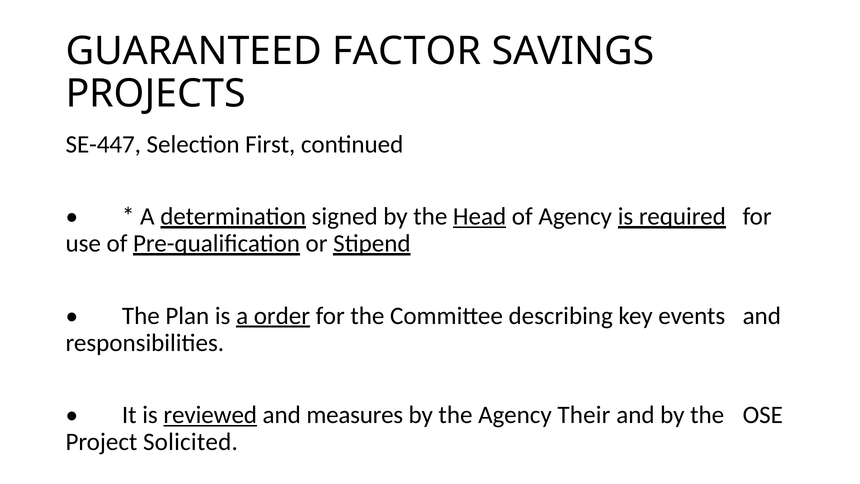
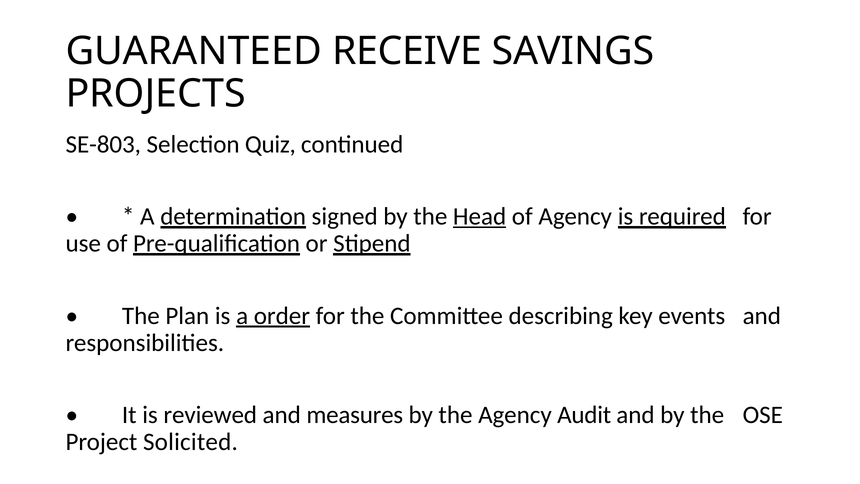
FACTOR: FACTOR -> RECEIVE
SE-447: SE-447 -> SE-803
First: First -> Quiz
reviewed underline: present -> none
Their: Their -> Audit
